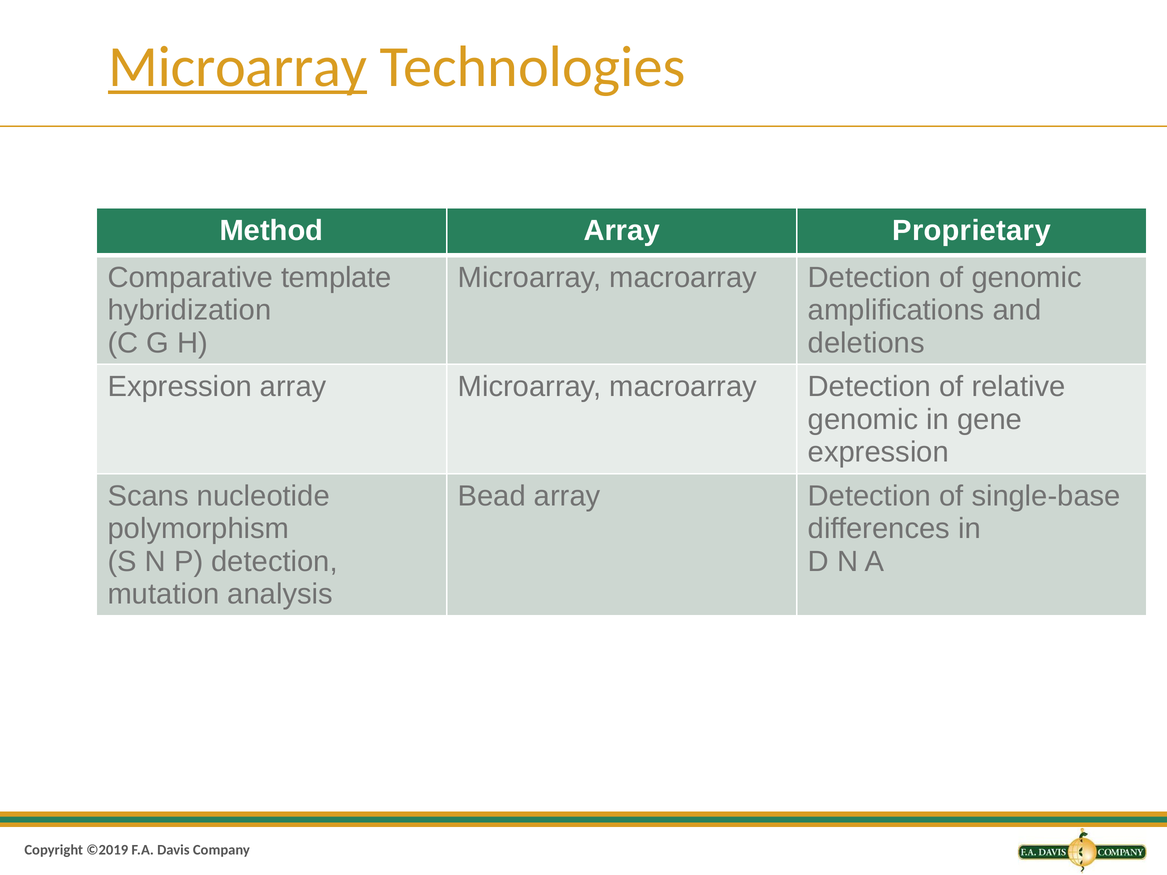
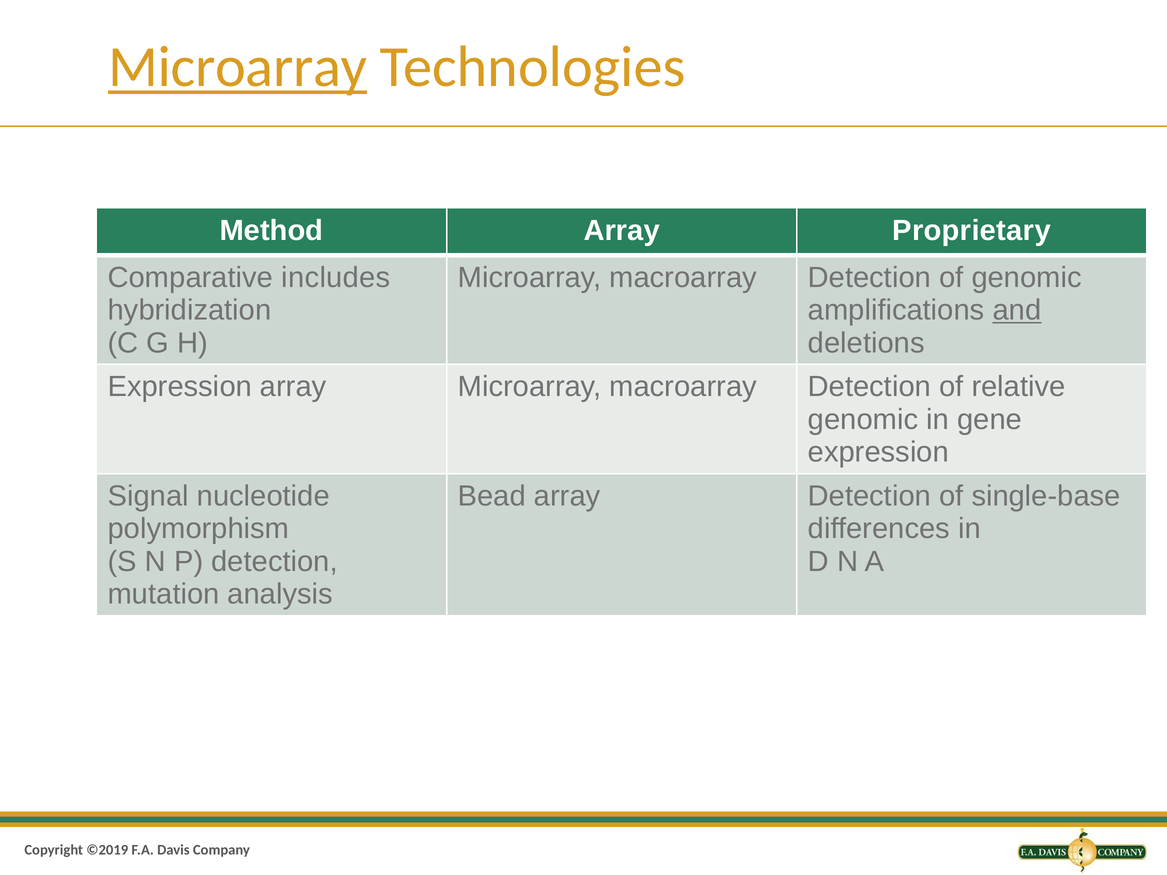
template: template -> includes
and underline: none -> present
Scans: Scans -> Signal
